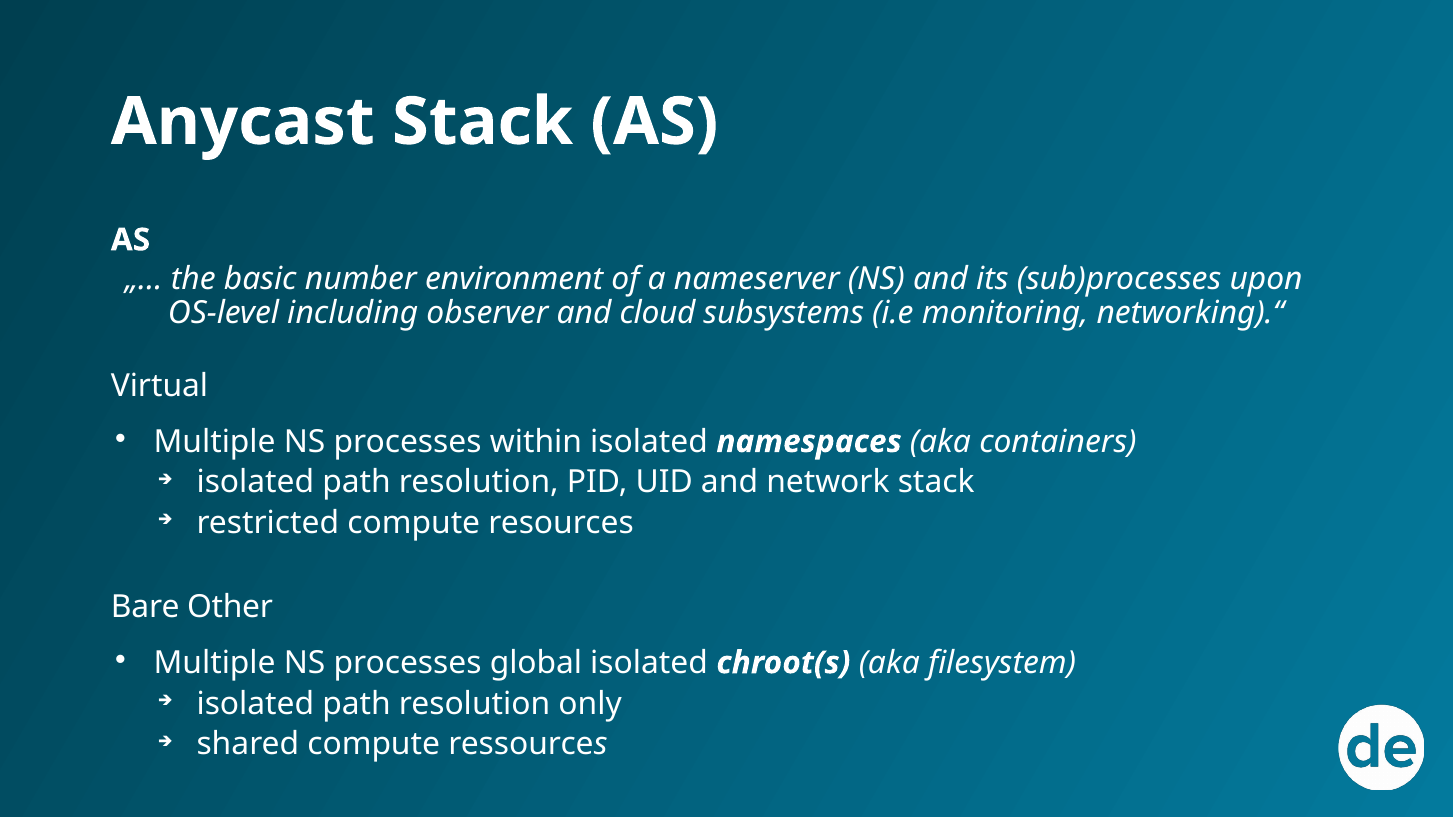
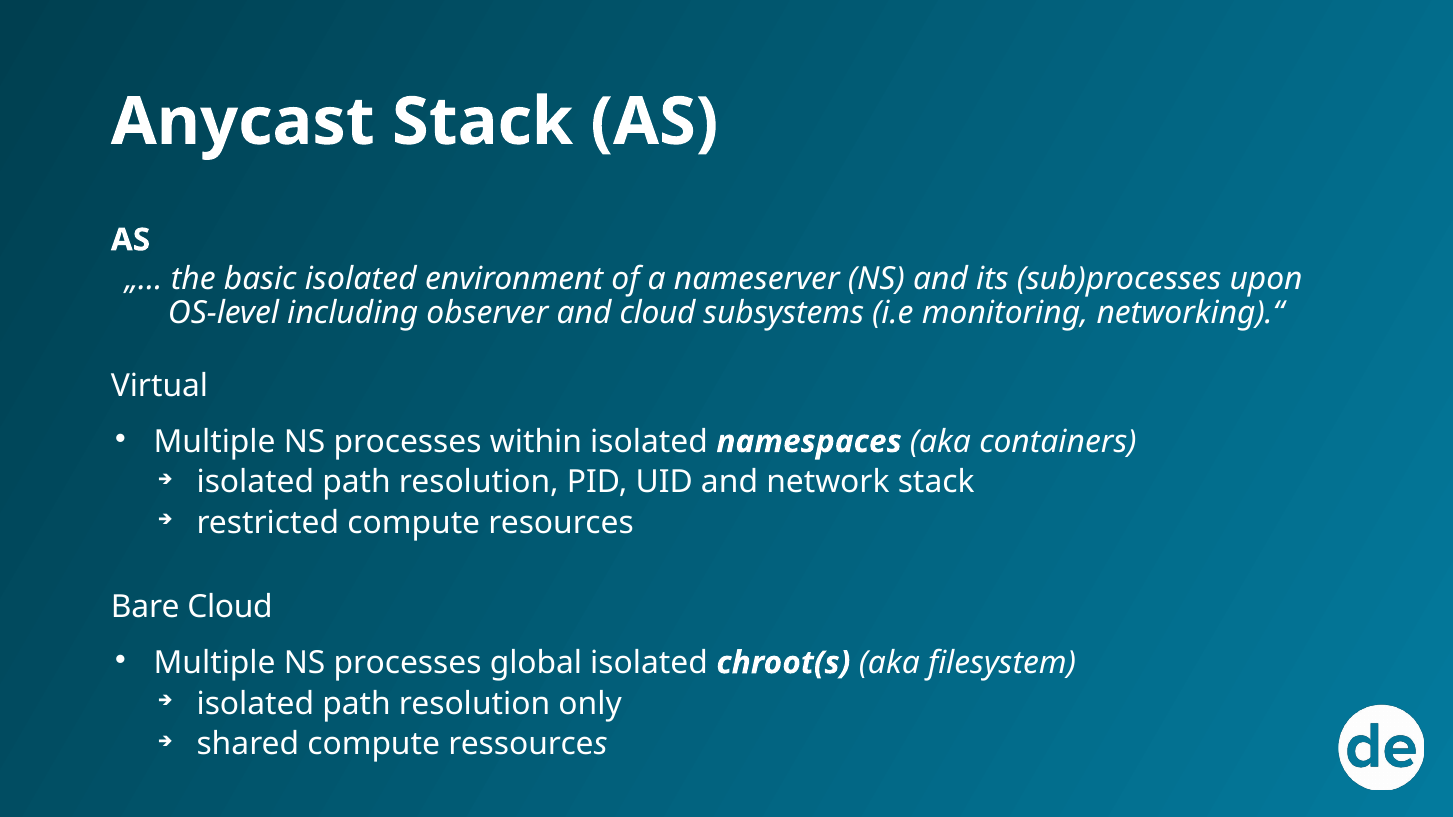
basic number: number -> isolated
Bare Other: Other -> Cloud
